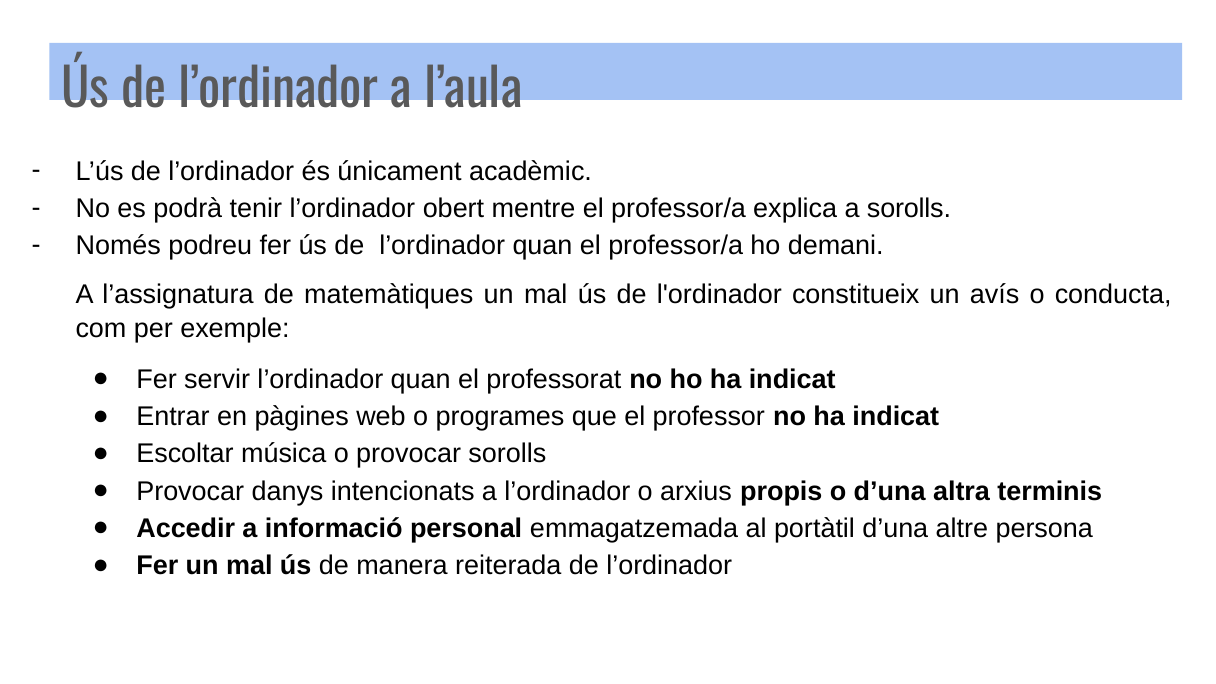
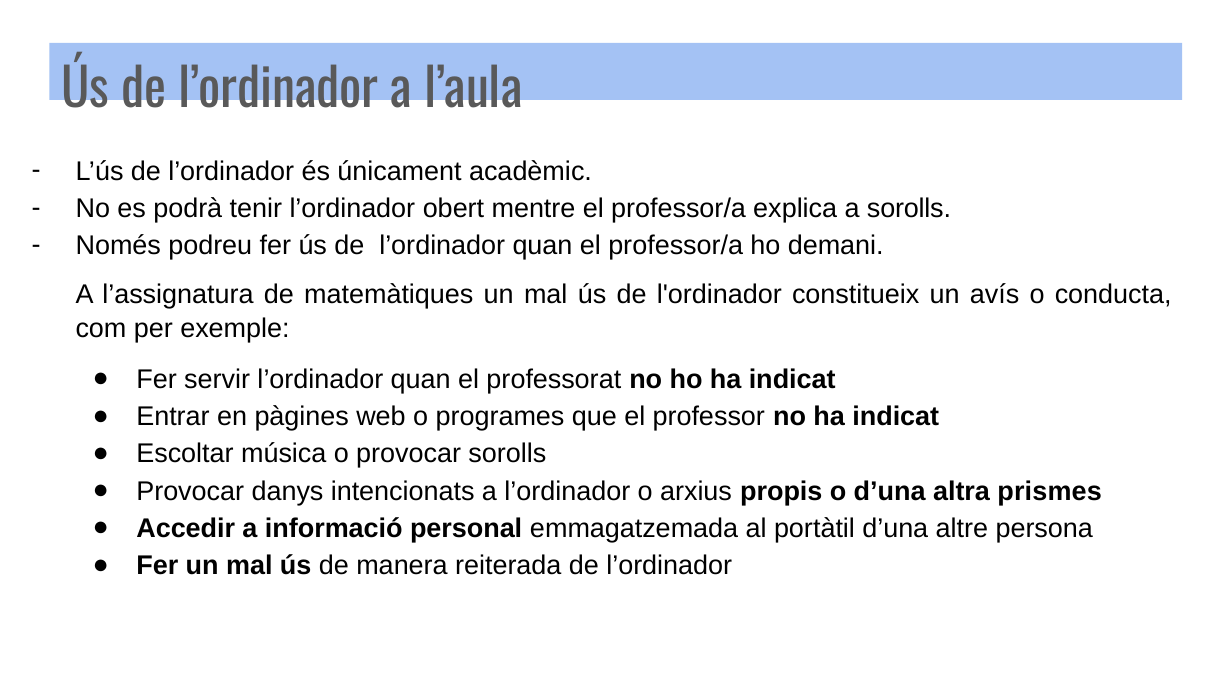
terminis: terminis -> prismes
